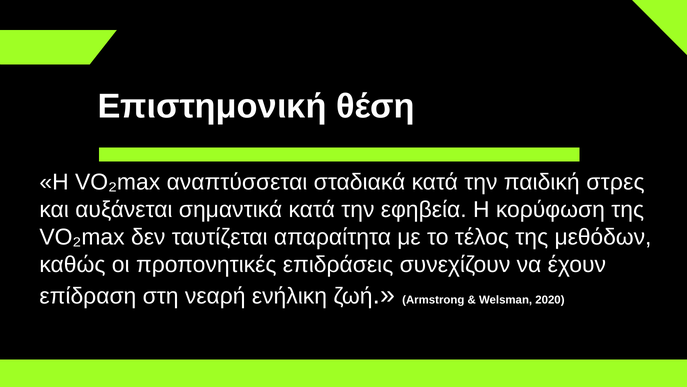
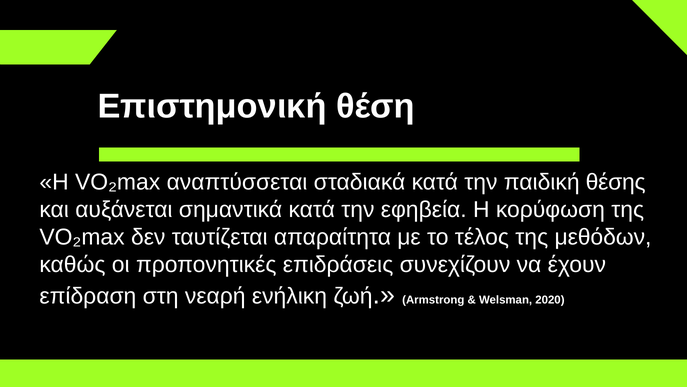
στρες: στρες -> θέσης
